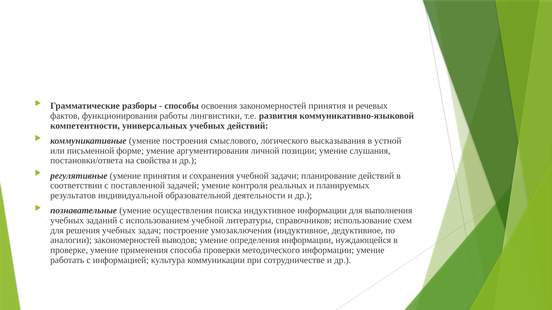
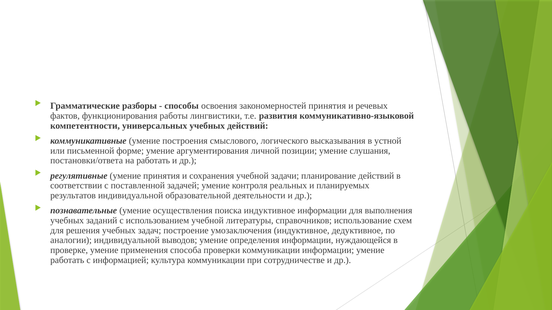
на свойства: свойства -> работать
аналогии закономерностей: закономерностей -> индивидуальной
проверки методического: методического -> коммуникации
